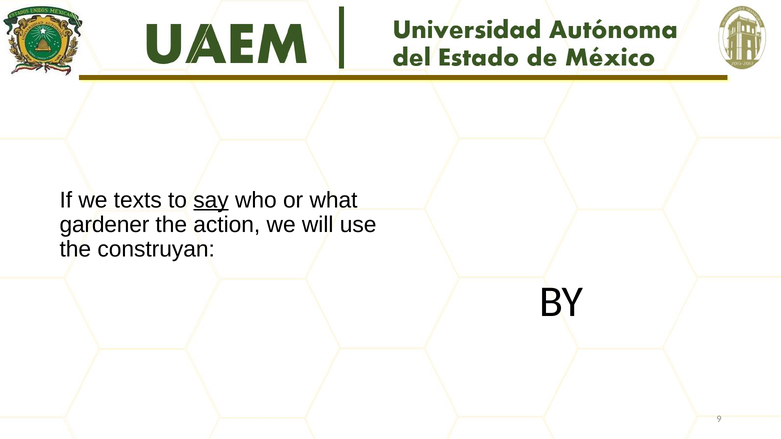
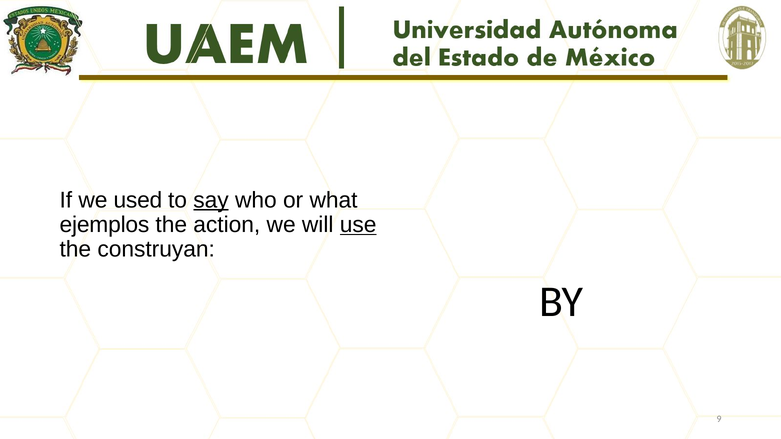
texts: texts -> used
gardener: gardener -> ejemplos
use underline: none -> present
